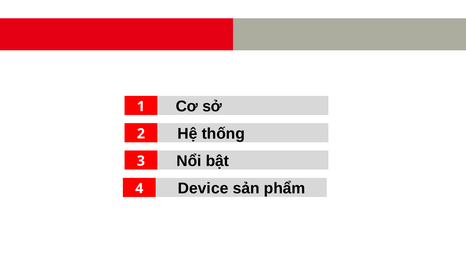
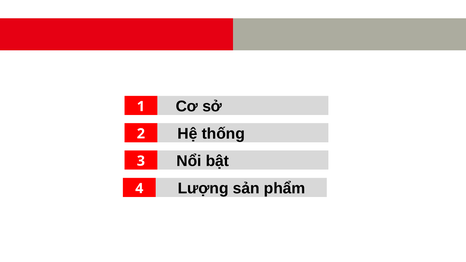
Device: Device -> Lượng
